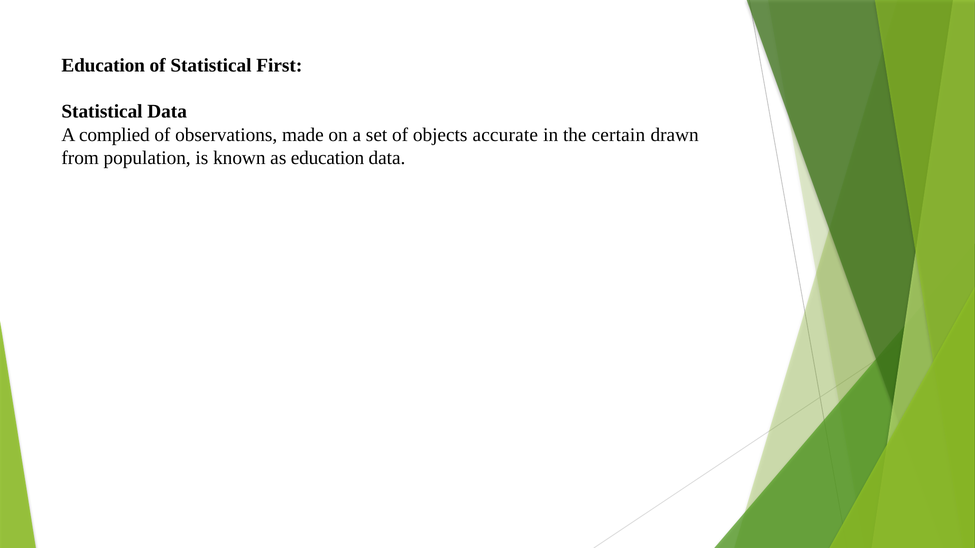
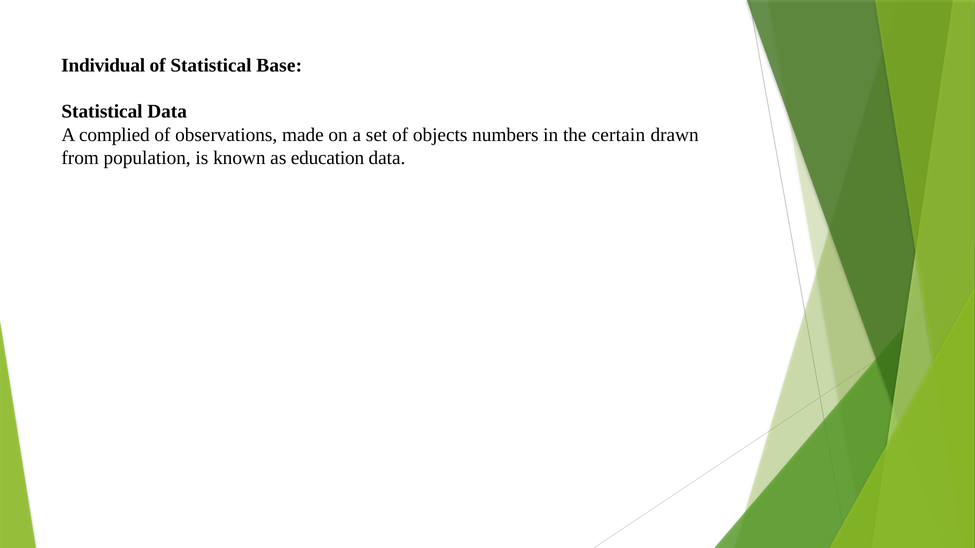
Education at (103, 65): Education -> Individual
First: First -> Base
accurate: accurate -> numbers
